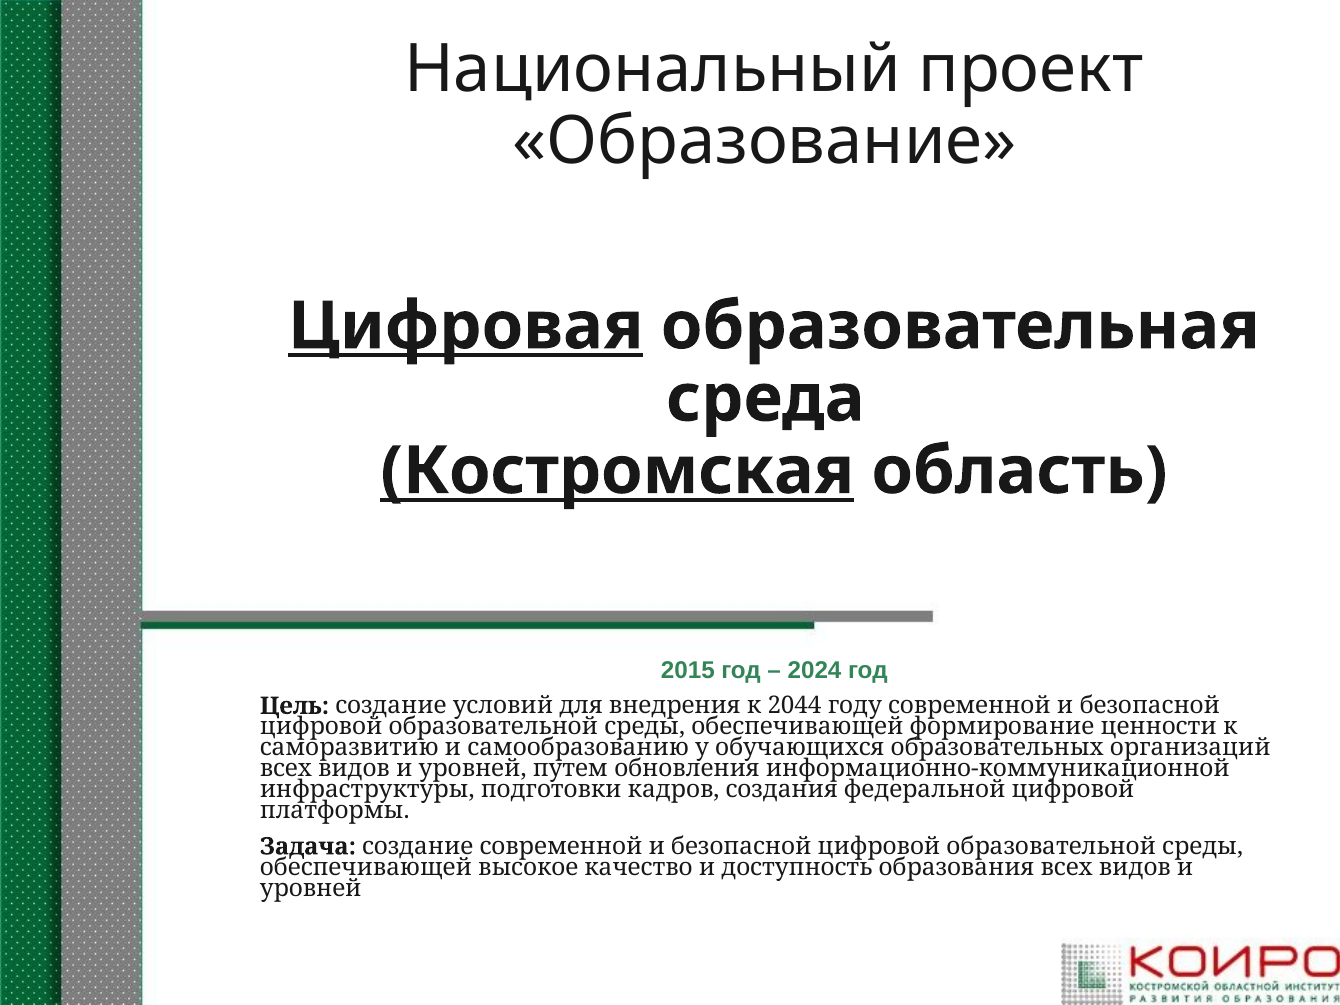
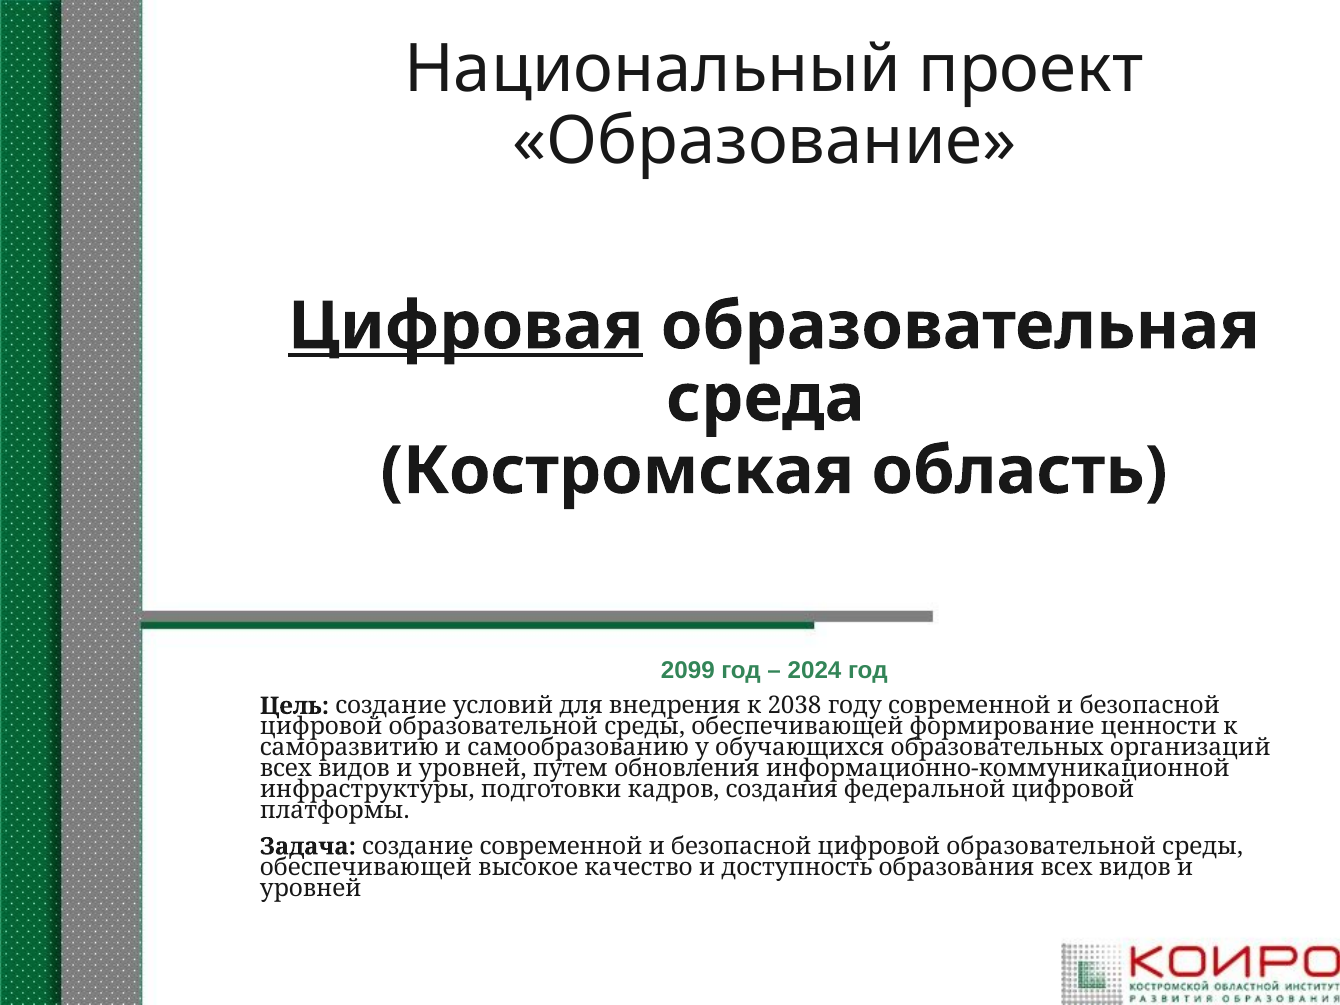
Костромская underline: present -> none
2015: 2015 -> 2099
2044: 2044 -> 2038
